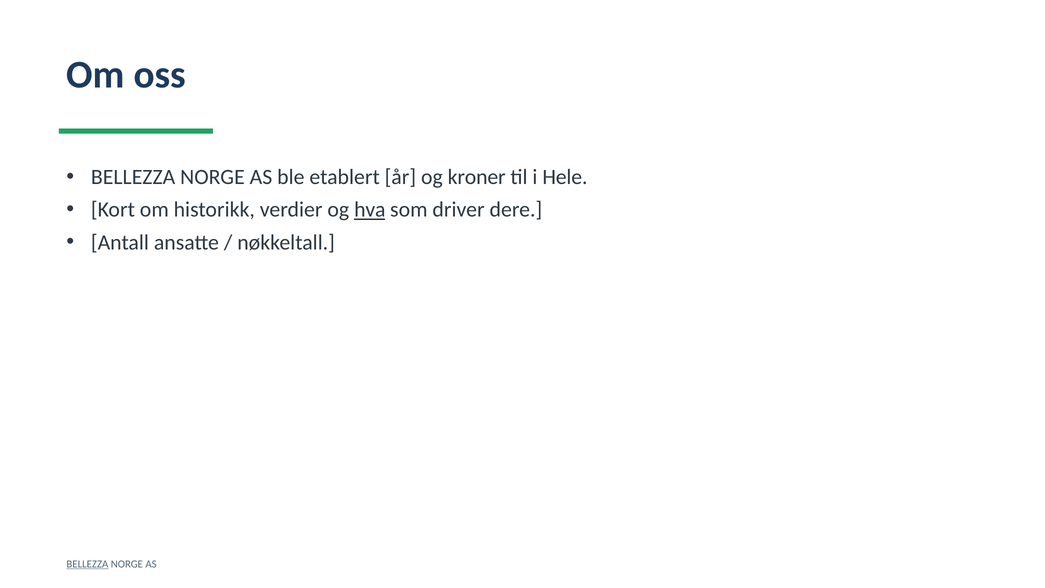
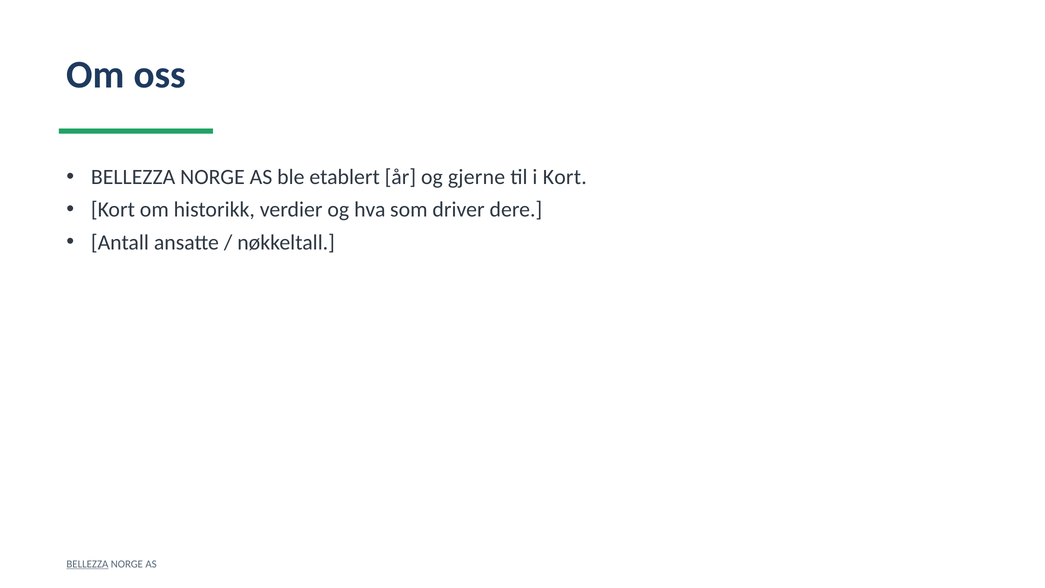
kroner: kroner -> gjerne
i Hele: Hele -> Kort
hva underline: present -> none
